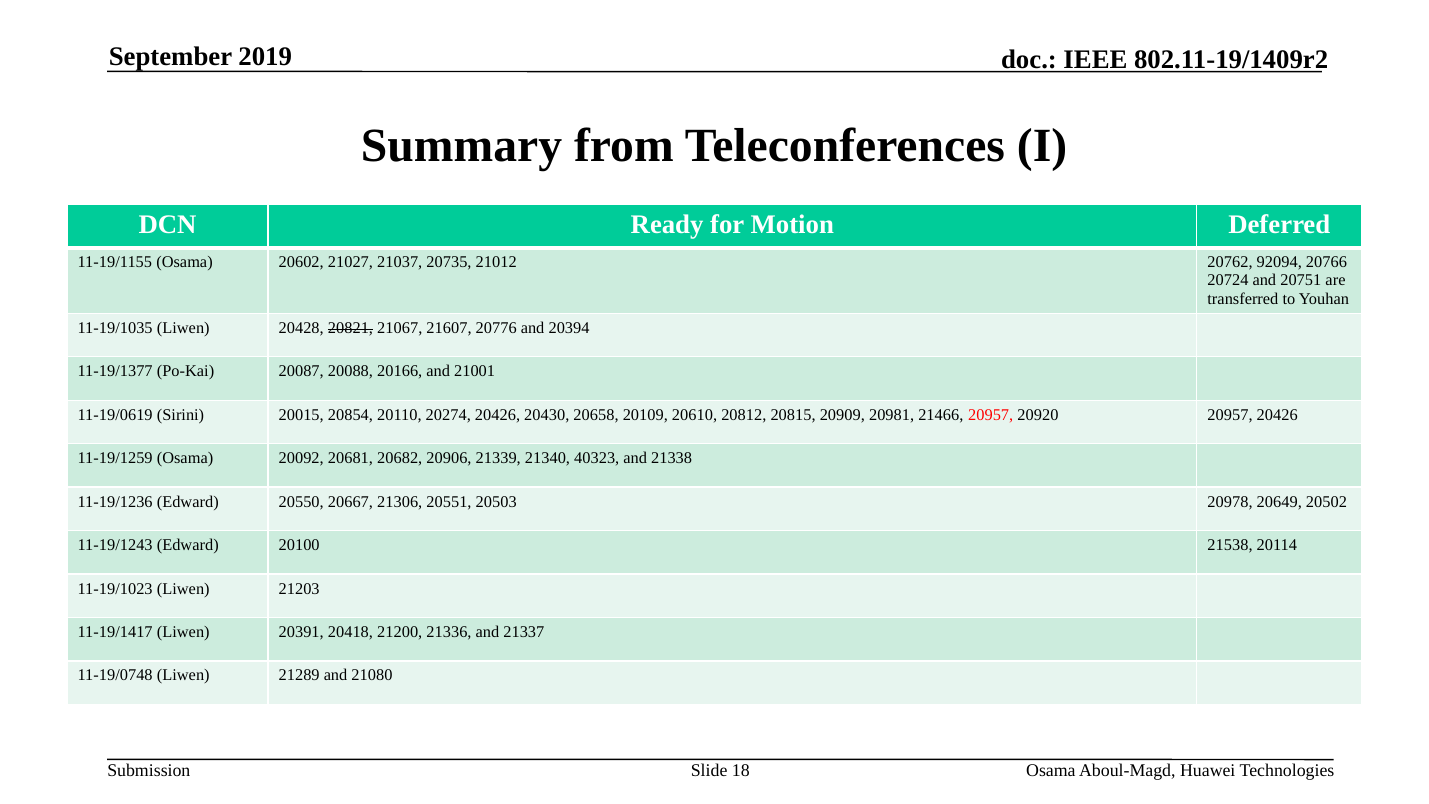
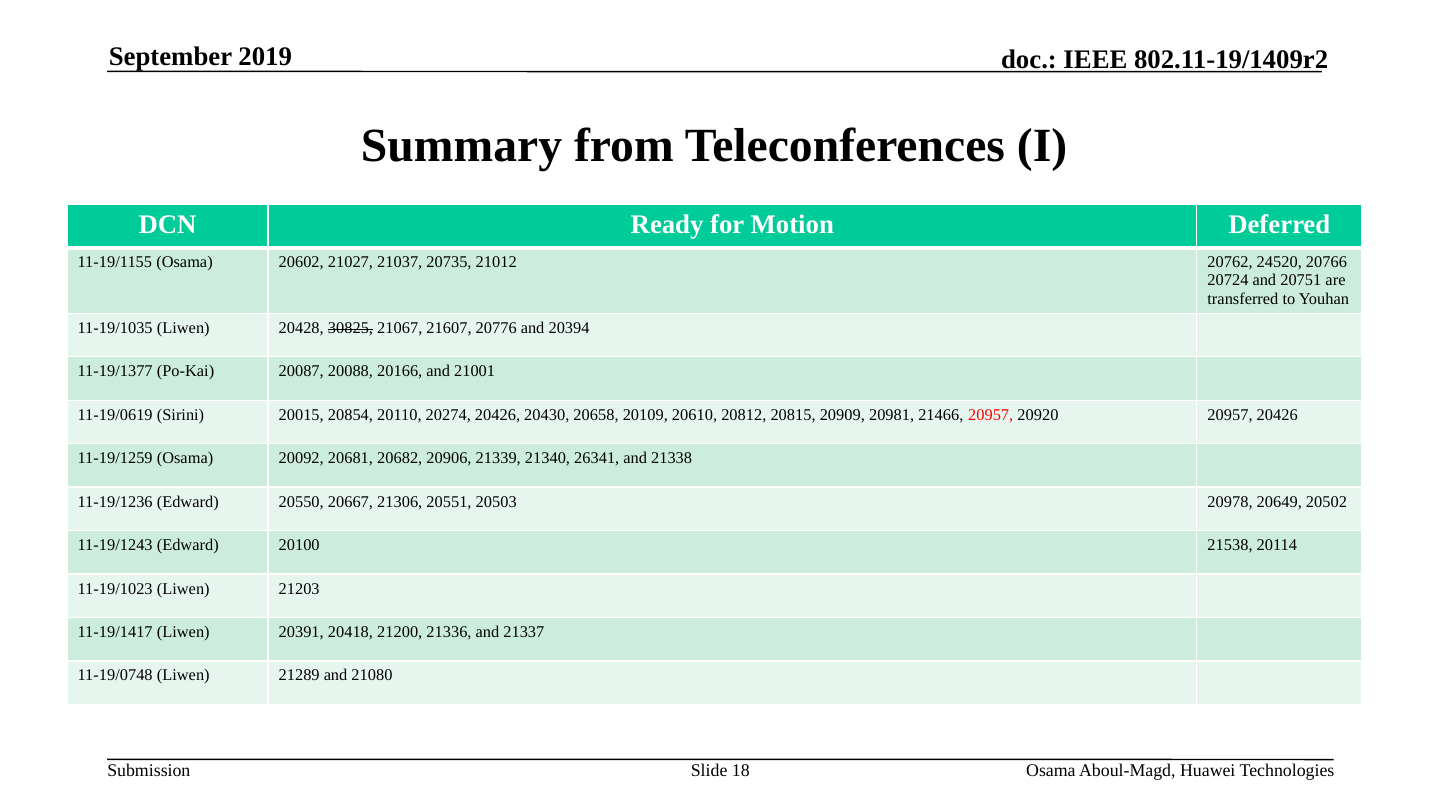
92094: 92094 -> 24520
20821: 20821 -> 30825
40323: 40323 -> 26341
